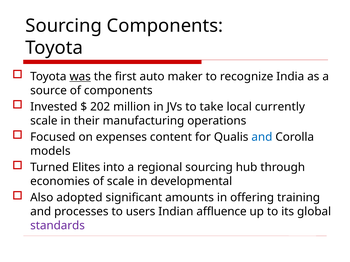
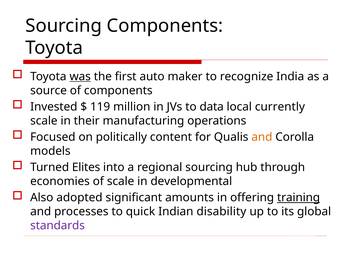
202: 202 -> 119
take: take -> data
expenses: expenses -> politically
and at (262, 137) colour: blue -> orange
training underline: none -> present
users: users -> quick
affluence: affluence -> disability
